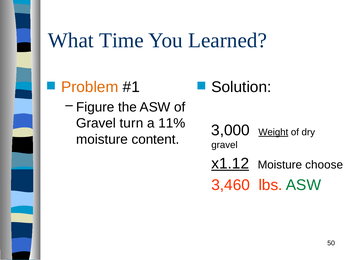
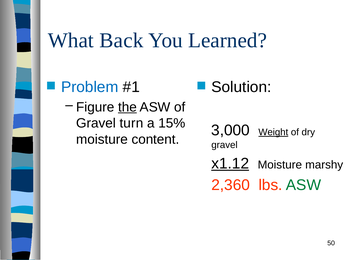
Time: Time -> Back
Problem colour: orange -> blue
the underline: none -> present
11%: 11% -> 15%
choose: choose -> marshy
3,460: 3,460 -> 2,360
